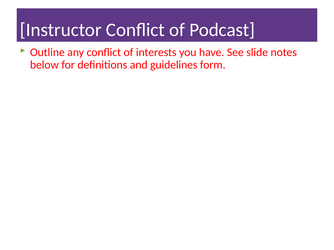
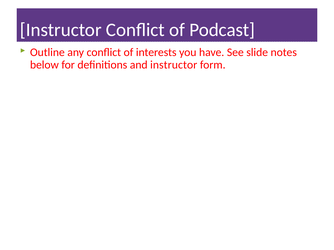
and guidelines: guidelines -> instructor
